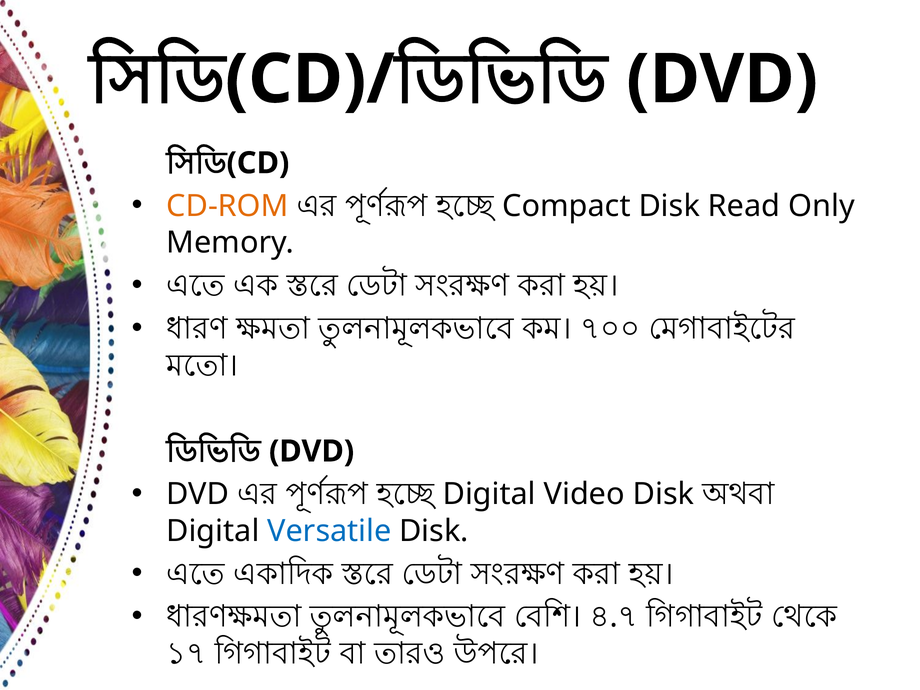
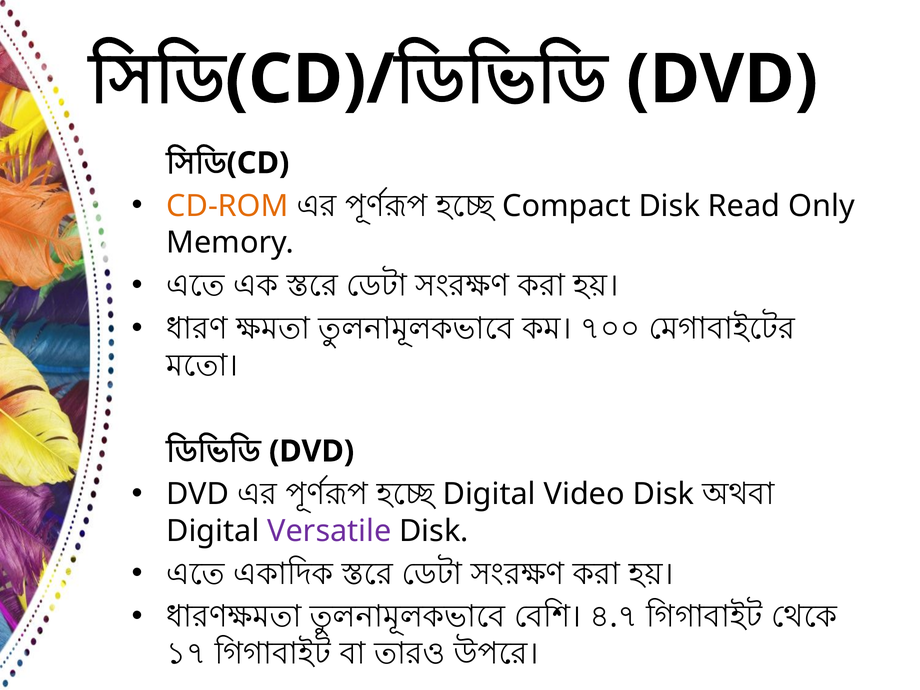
Versatile colour: blue -> purple
